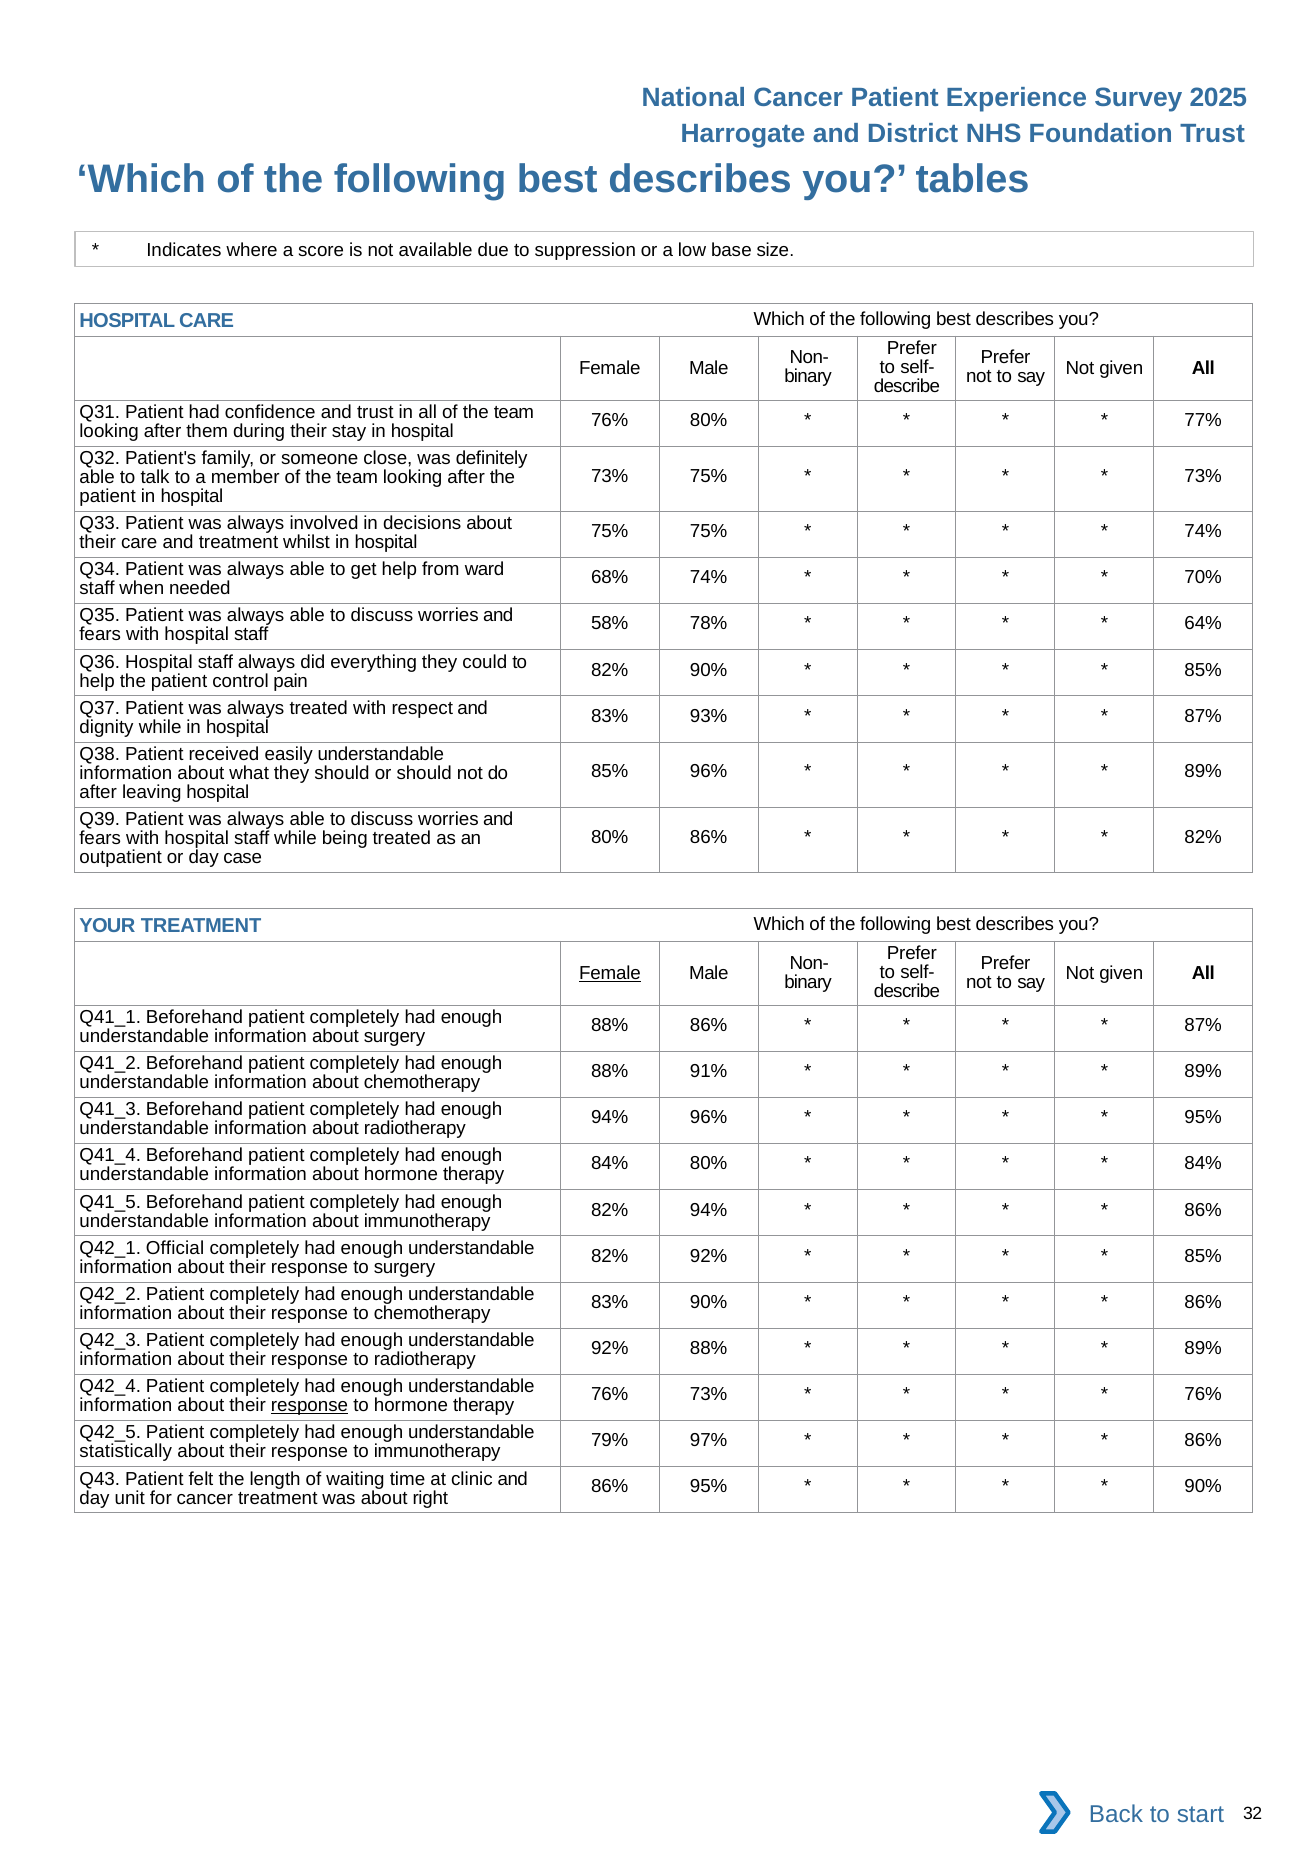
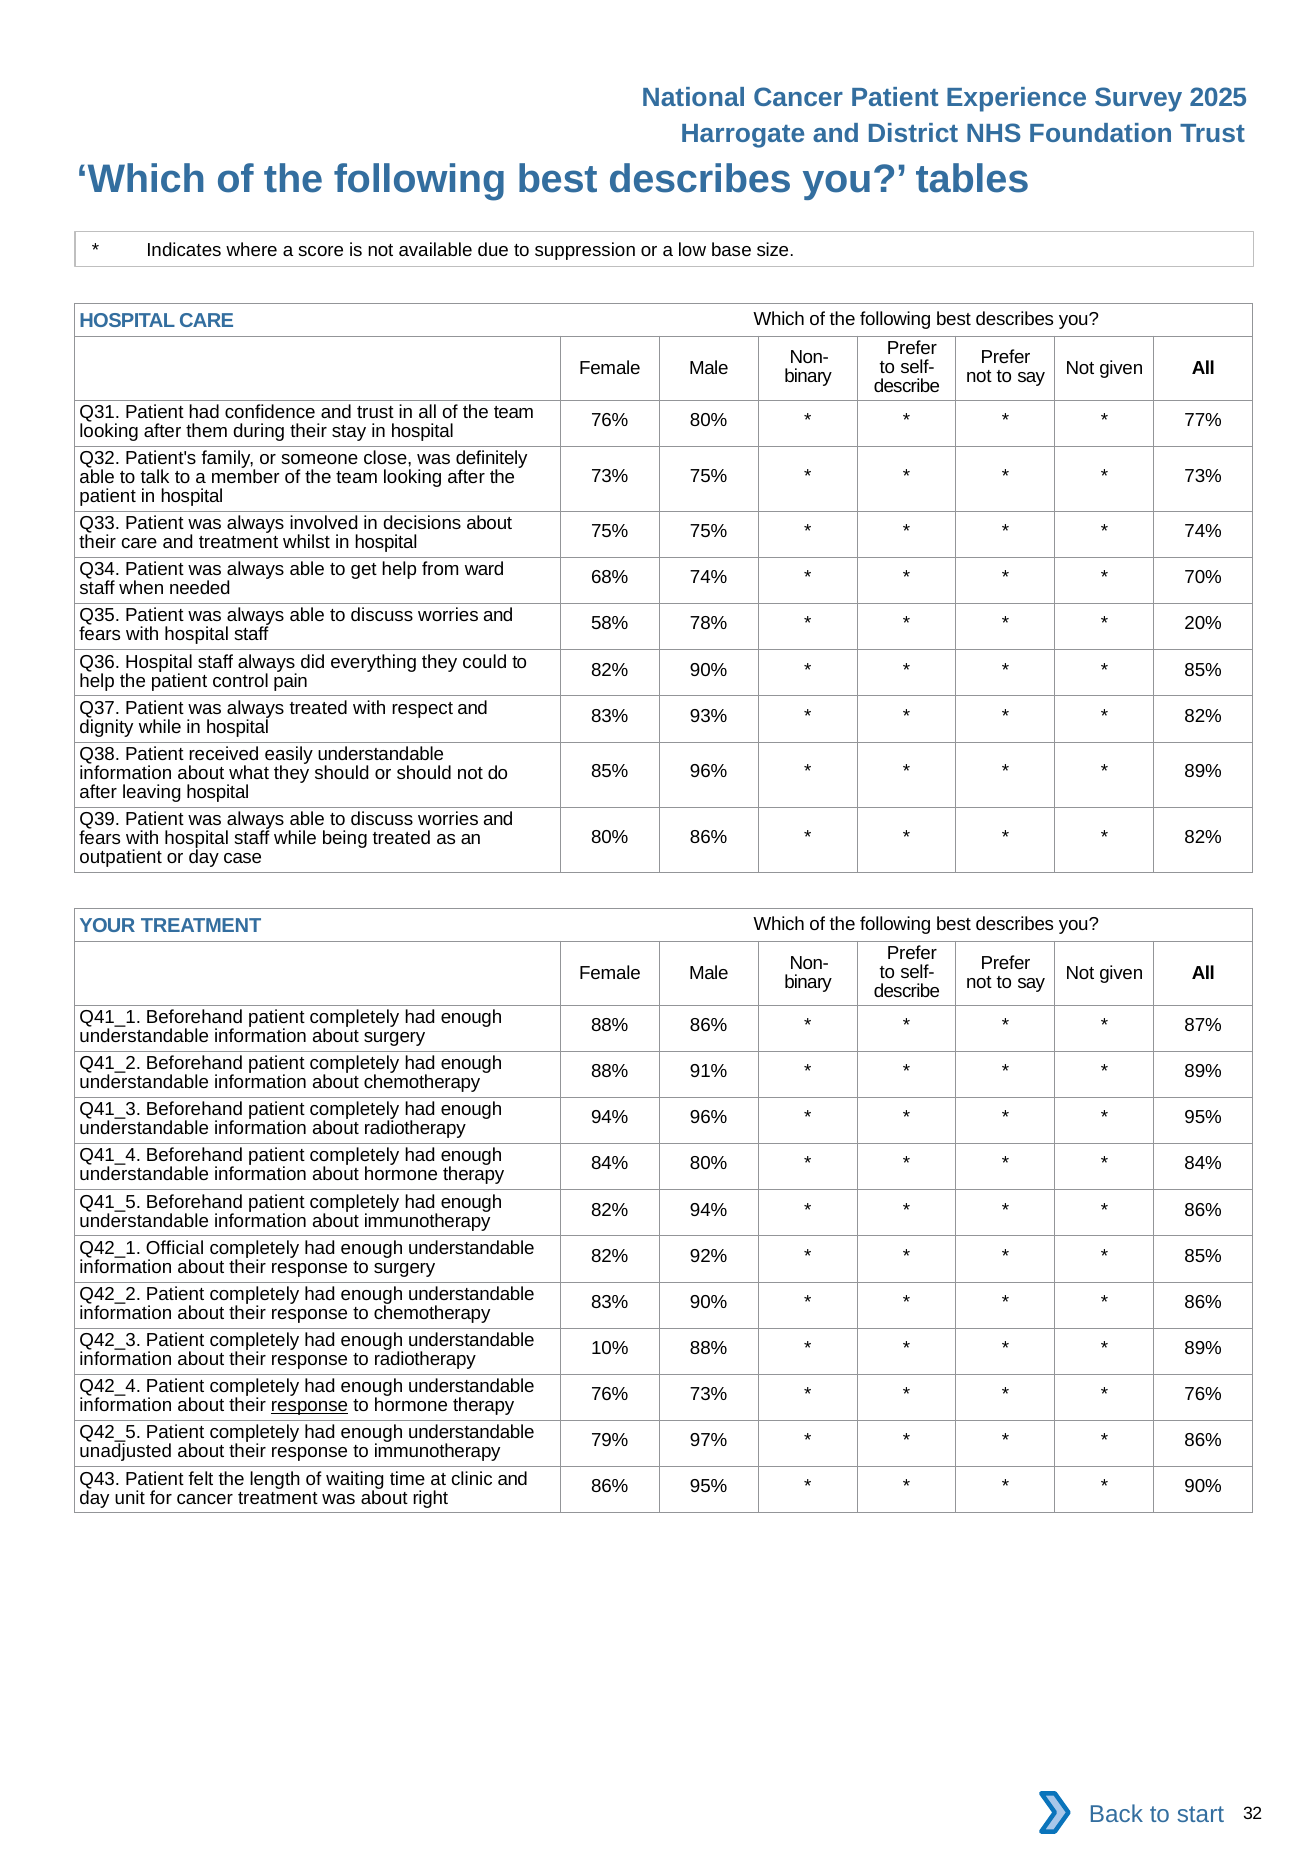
64%: 64% -> 20%
87% at (1203, 716): 87% -> 82%
Female at (610, 973) underline: present -> none
92% at (610, 1348): 92% -> 10%
statistically: statistically -> unadjusted
